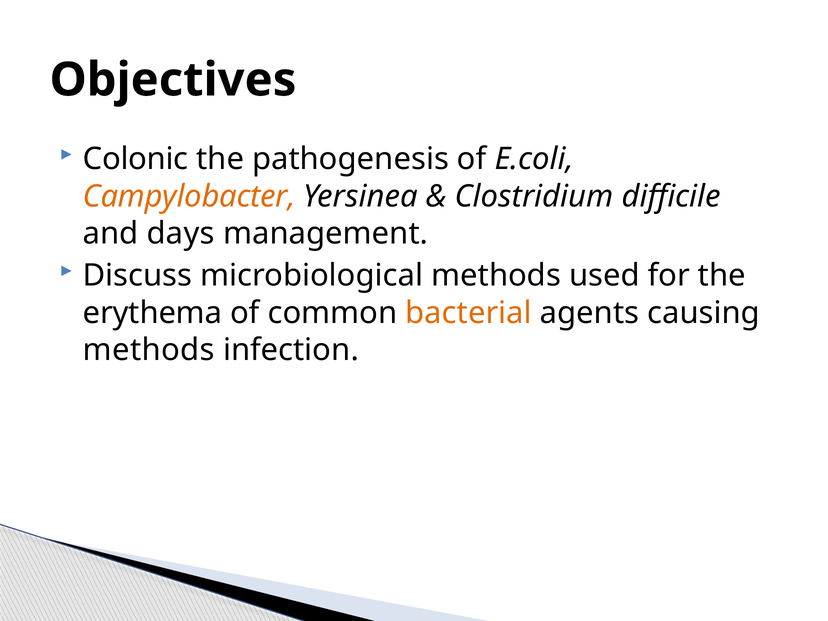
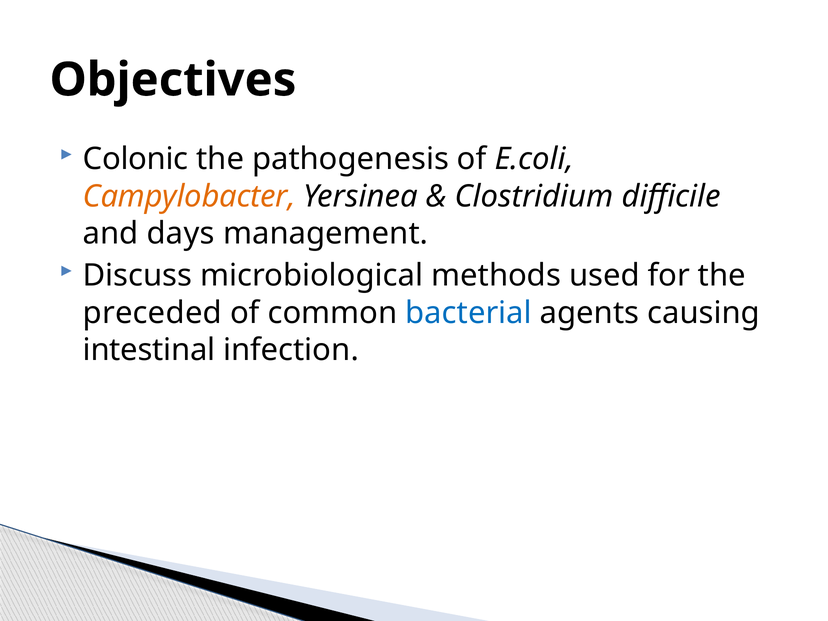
erythema: erythema -> preceded
bacterial colour: orange -> blue
methods at (149, 350): methods -> intestinal
